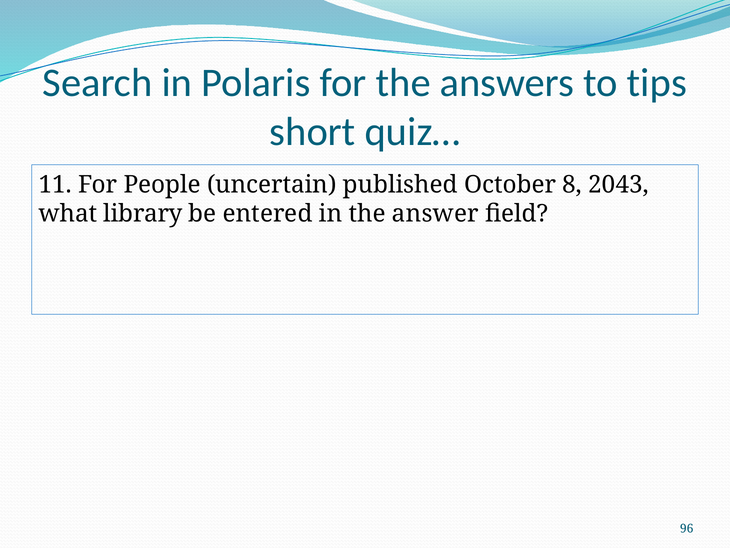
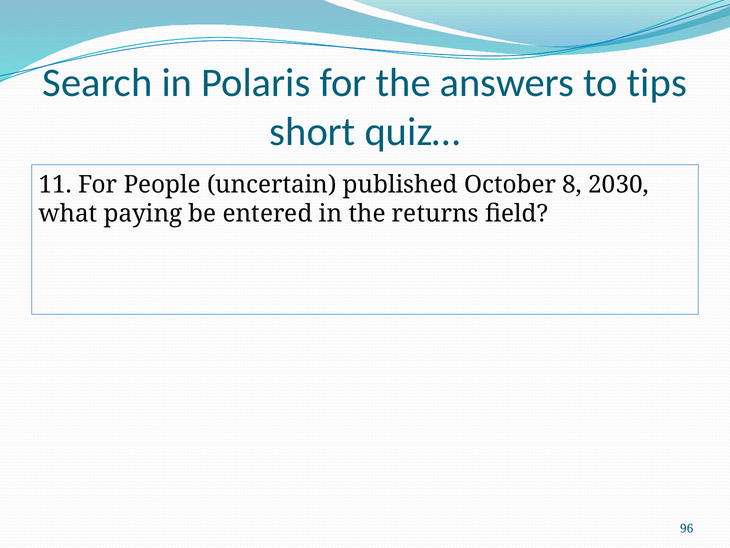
2043: 2043 -> 2030
library: library -> paying
answer: answer -> returns
